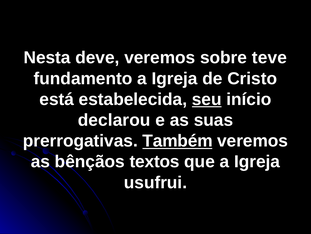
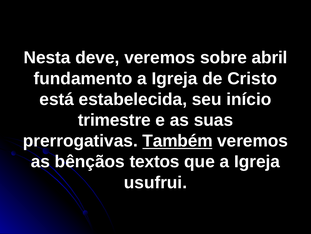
teve: teve -> abril
seu underline: present -> none
declarou: declarou -> trimestre
